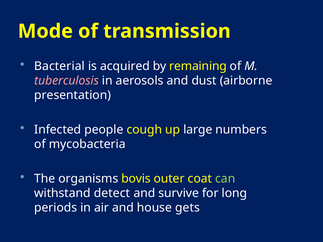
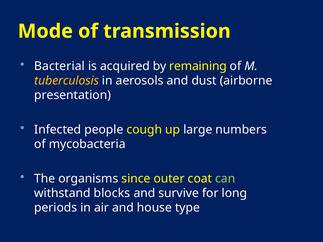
tuberculosis colour: pink -> yellow
bovis: bovis -> since
detect: detect -> blocks
gets: gets -> type
